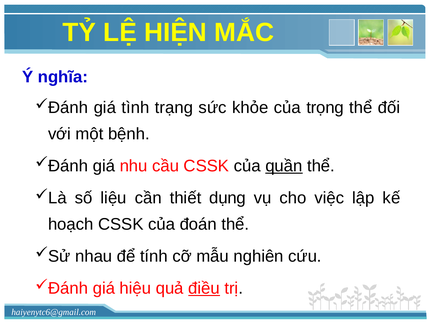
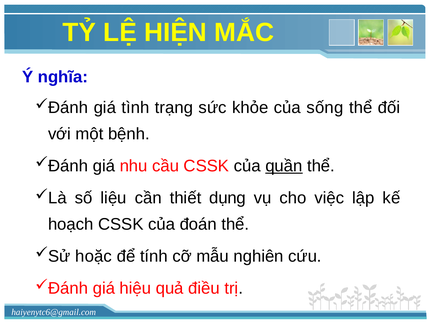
trọng: trọng -> sống
nhau: nhau -> hoặc
điều underline: present -> none
